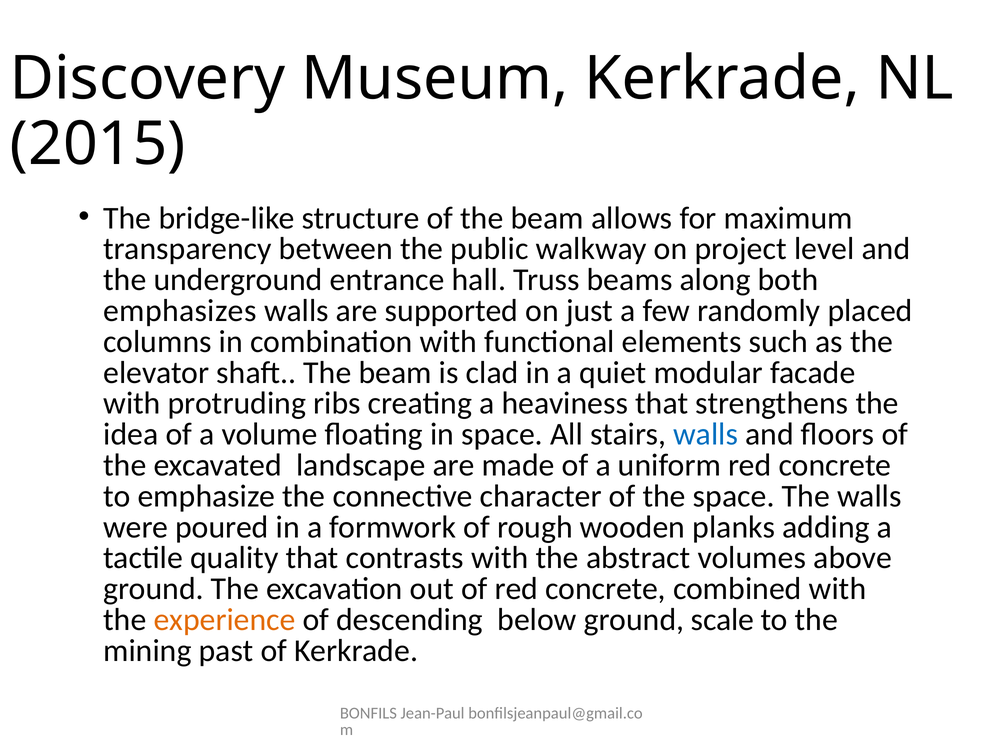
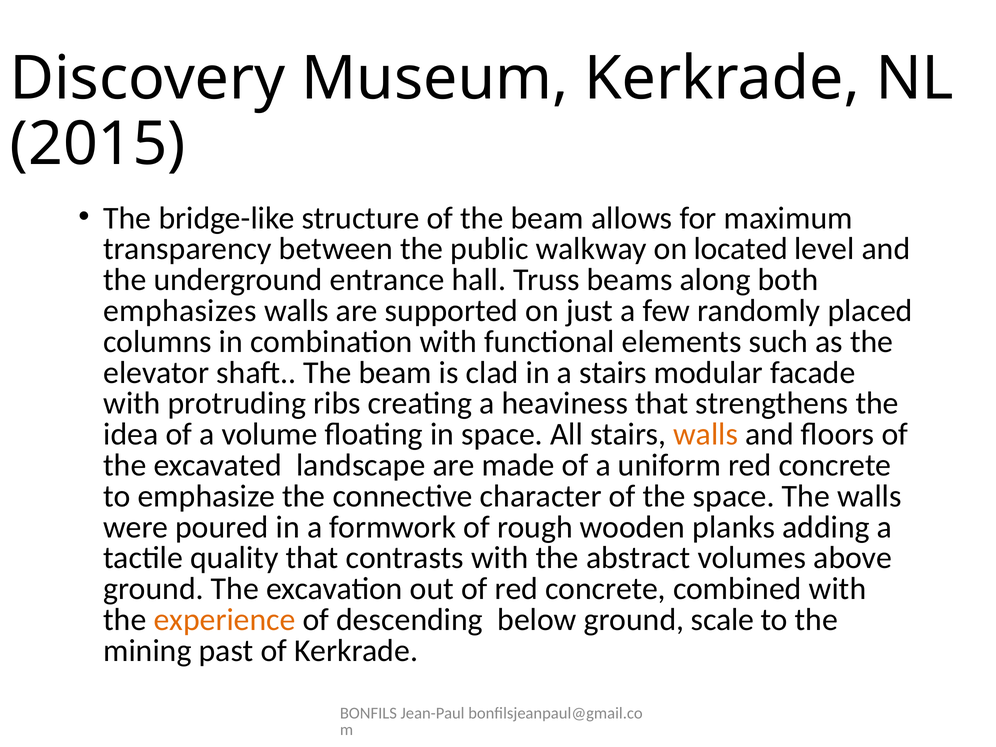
project: project -> located
a quiet: quiet -> stairs
walls at (706, 434) colour: blue -> orange
